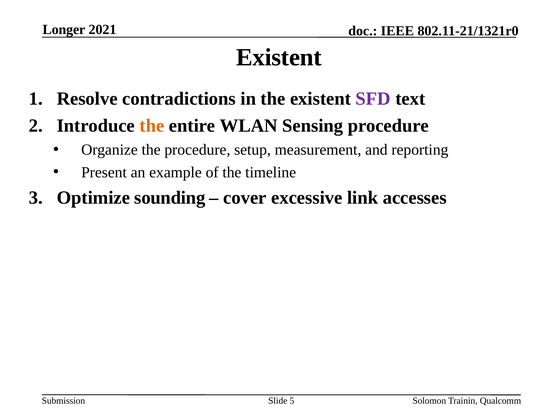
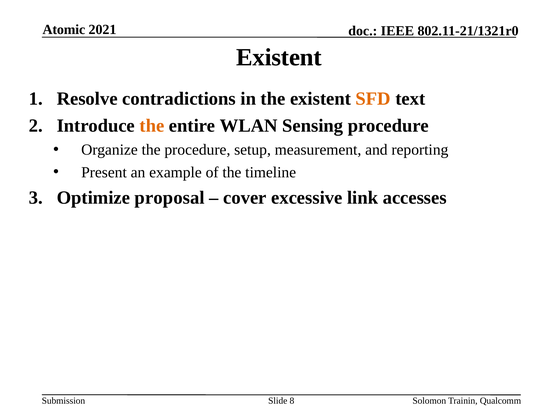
Longer: Longer -> Atomic
SFD colour: purple -> orange
sounding: sounding -> proposal
5: 5 -> 8
